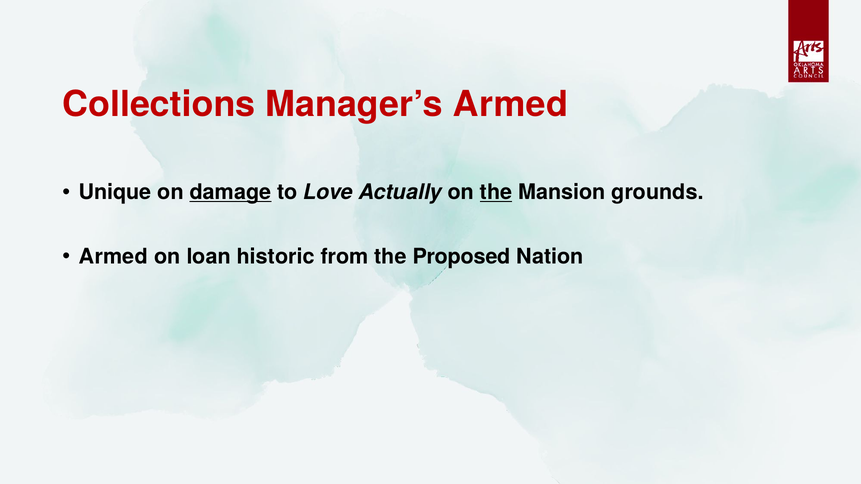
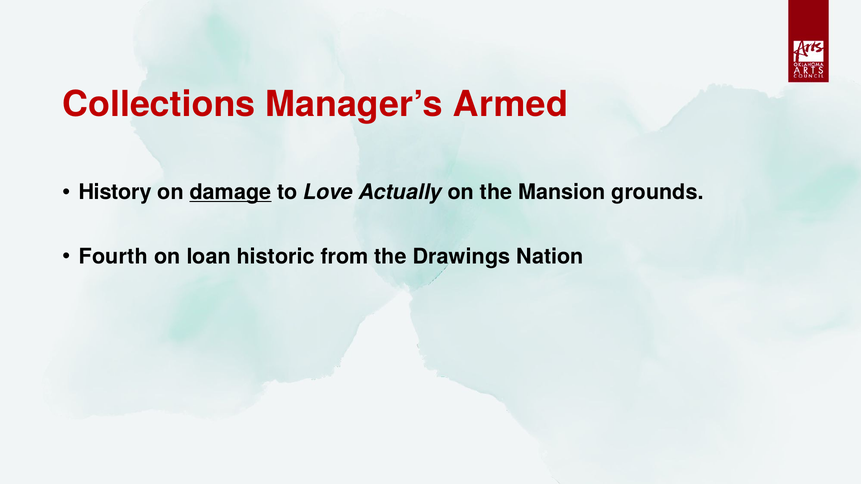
Unique: Unique -> History
the at (496, 192) underline: present -> none
Armed at (113, 257): Armed -> Fourth
Proposed: Proposed -> Drawings
